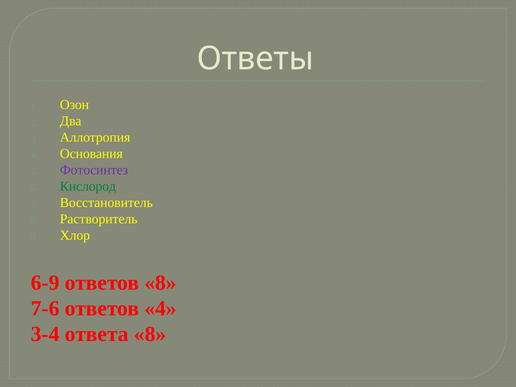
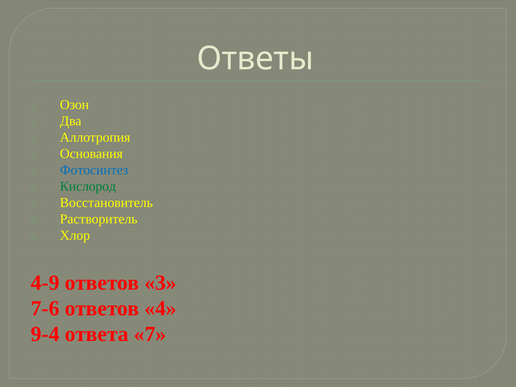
Фотосинтез colour: purple -> blue
6-9: 6-9 -> 4-9
ответов 8: 8 -> 3
3-4: 3-4 -> 9-4
ответа 8: 8 -> 7
